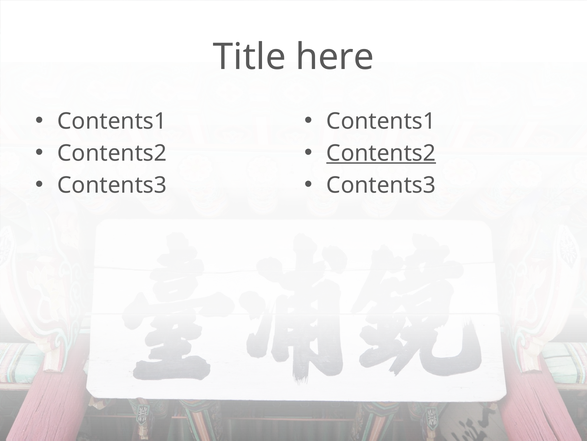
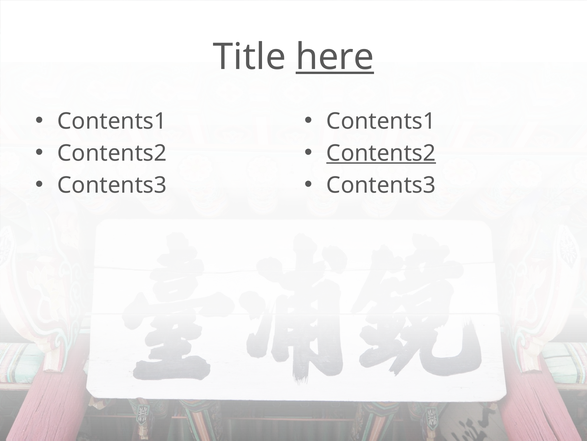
here underline: none -> present
